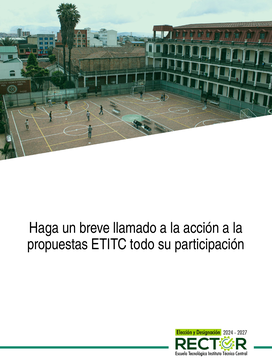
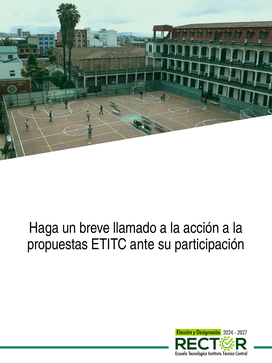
todo: todo -> ante
